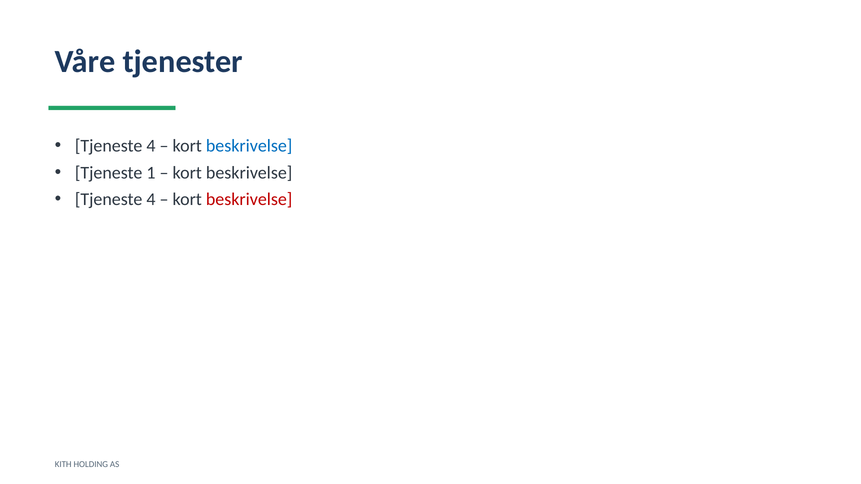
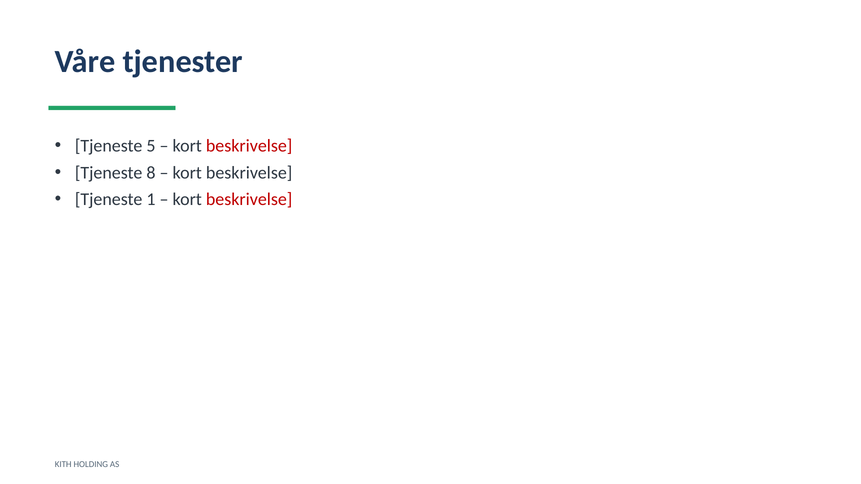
4 at (151, 146): 4 -> 5
beskrivelse at (249, 146) colour: blue -> red
1: 1 -> 8
4 at (151, 200): 4 -> 1
